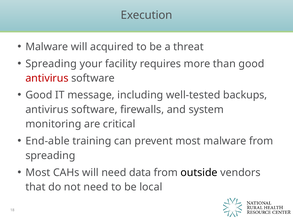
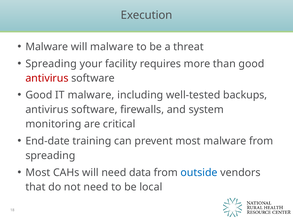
will acquired: acquired -> malware
IT message: message -> malware
End-able: End-able -> End-date
outside colour: black -> blue
